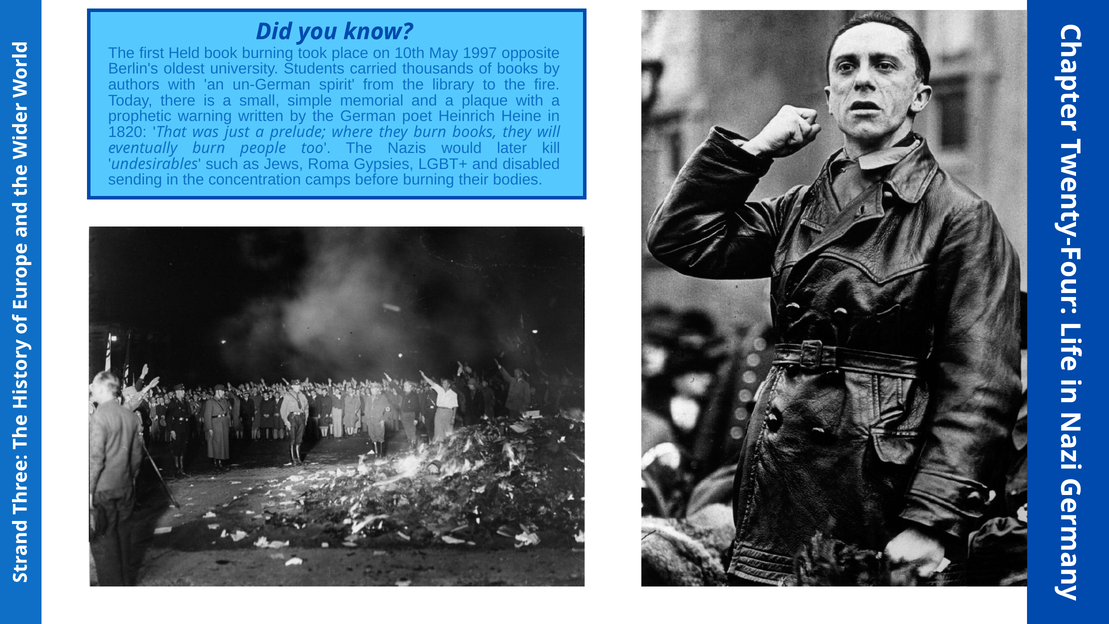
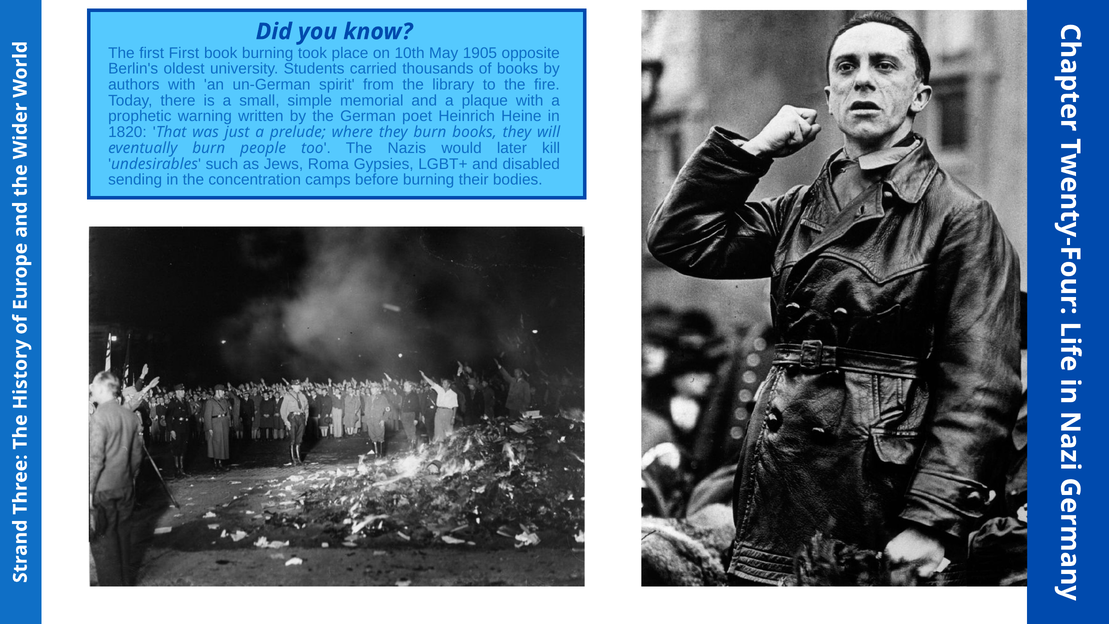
first Held: Held -> First
1997: 1997 -> 1905
